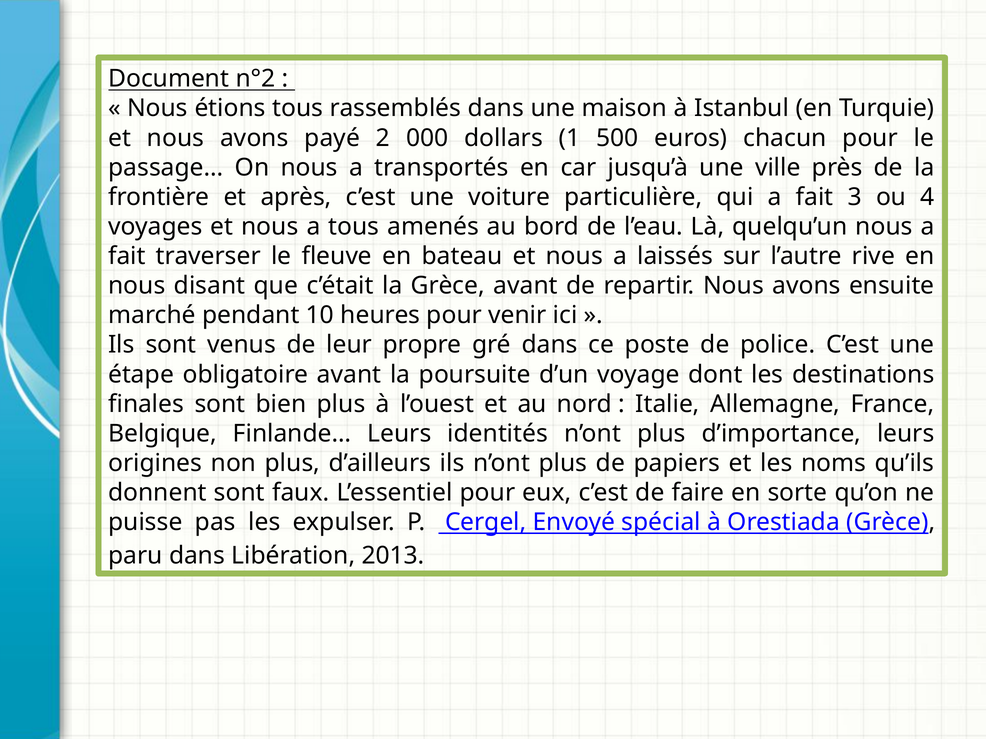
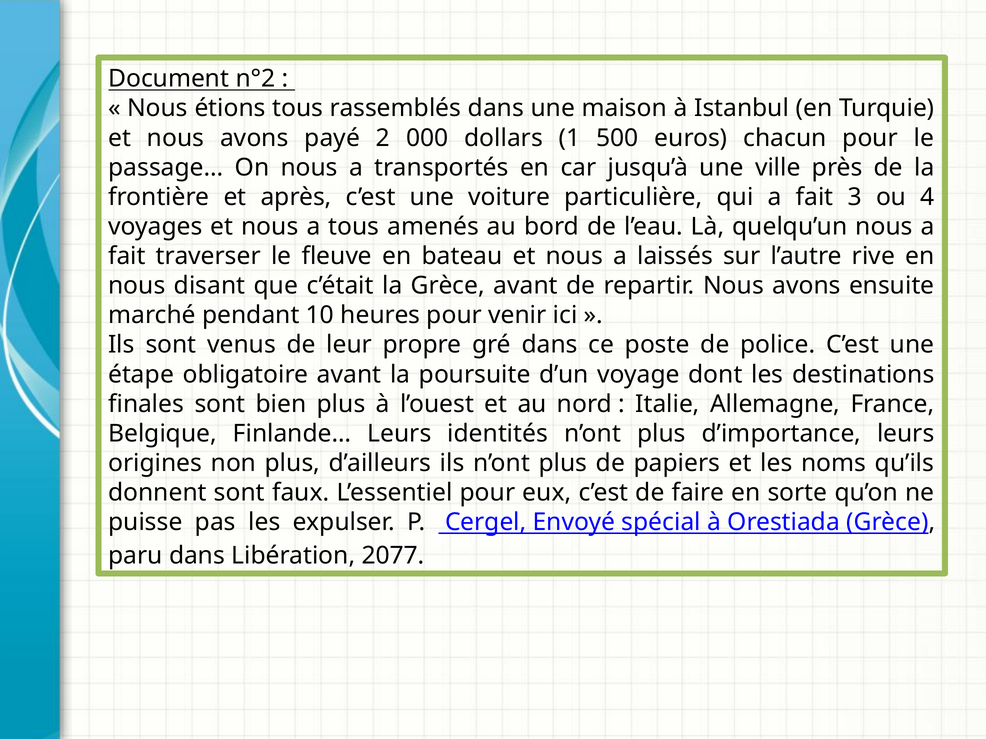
2013: 2013 -> 2077
